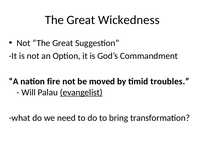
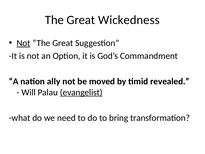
Not at (23, 43) underline: none -> present
fire: fire -> ally
troubles: troubles -> revealed
